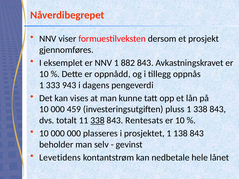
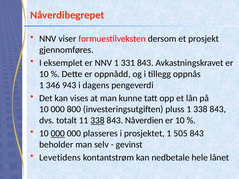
882: 882 -> 331
333: 333 -> 346
459: 459 -> 800
Rentesats: Rentesats -> Nåverdien
000 at (58, 134) underline: none -> present
138: 138 -> 505
